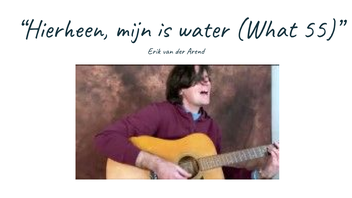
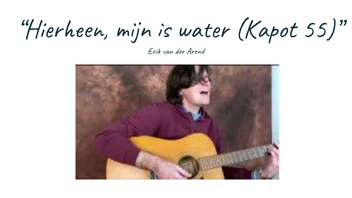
What: What -> Kapot
